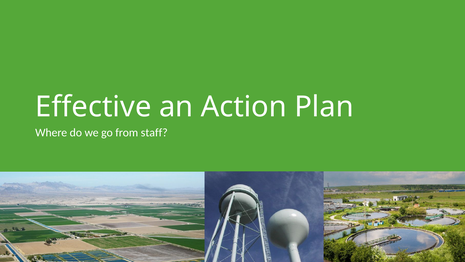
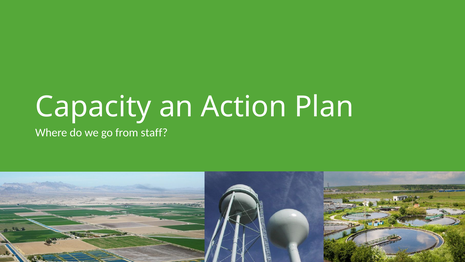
Effective: Effective -> Capacity
